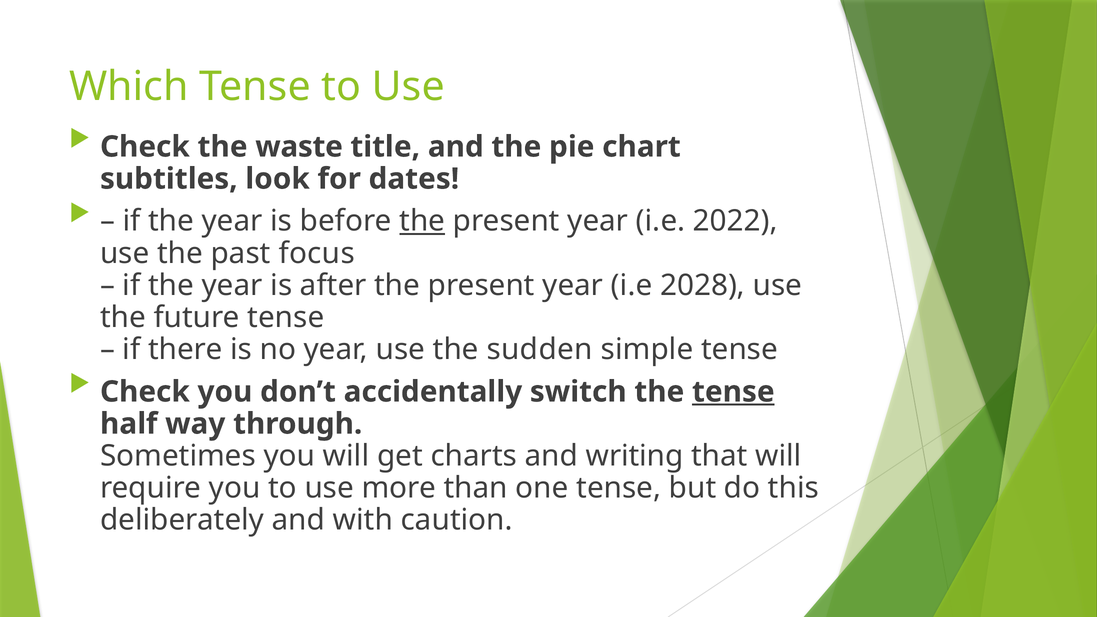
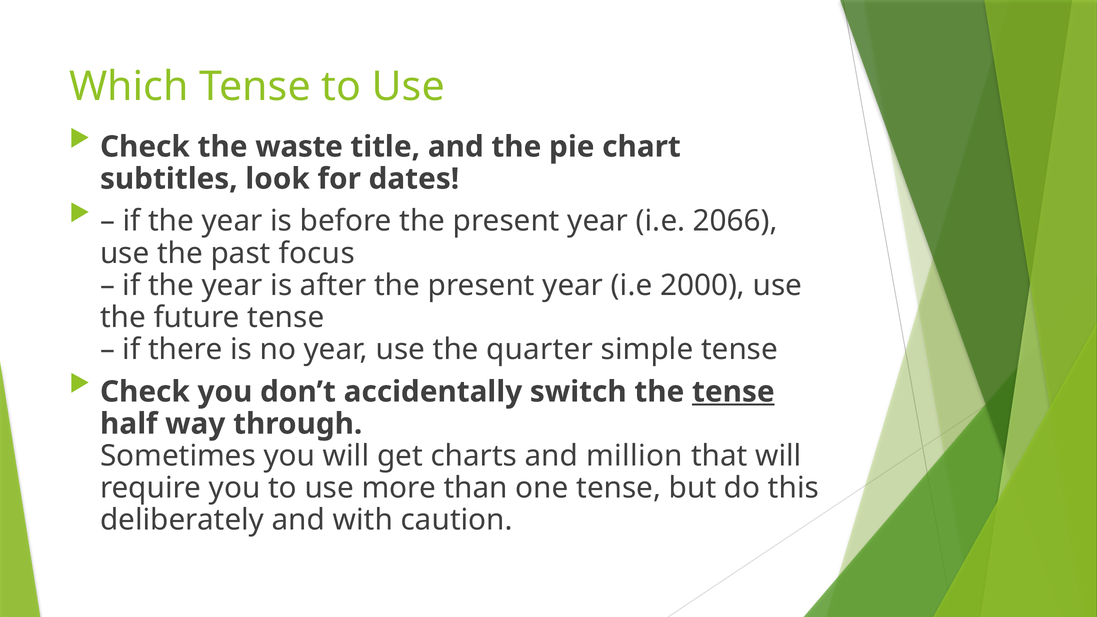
the at (422, 221) underline: present -> none
2022: 2022 -> 2066
2028: 2028 -> 2000
sudden: sudden -> quarter
writing: writing -> million
